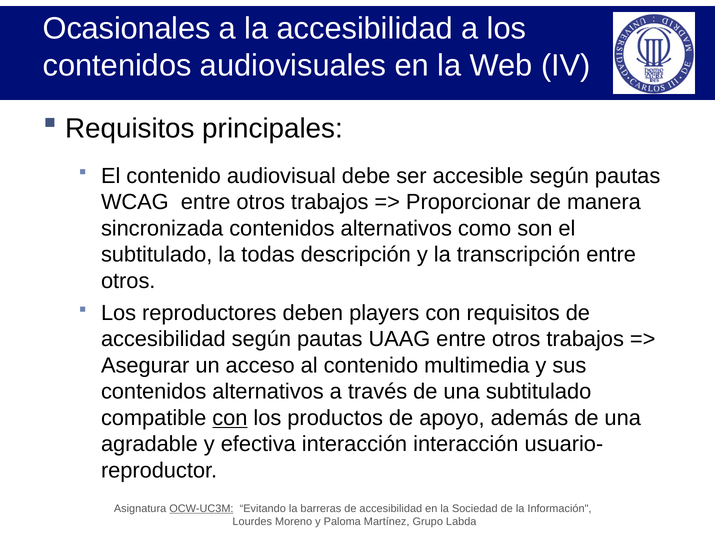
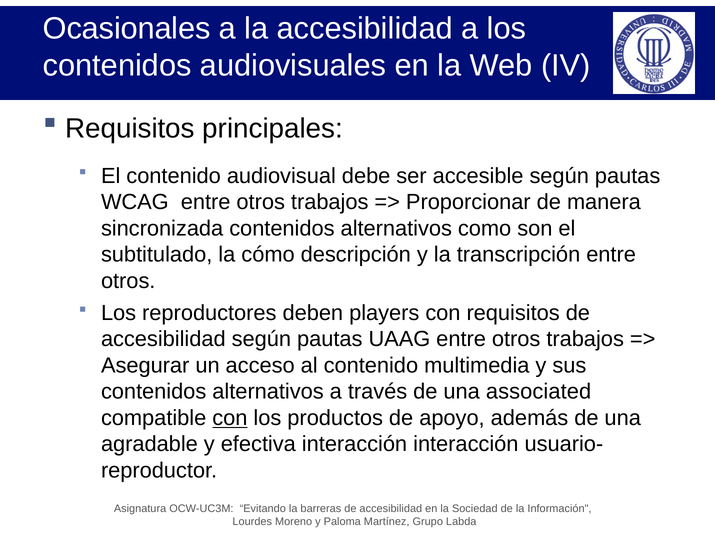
todas: todas -> cómo
una subtitulado: subtitulado -> associated
OCW-UC3M underline: present -> none
